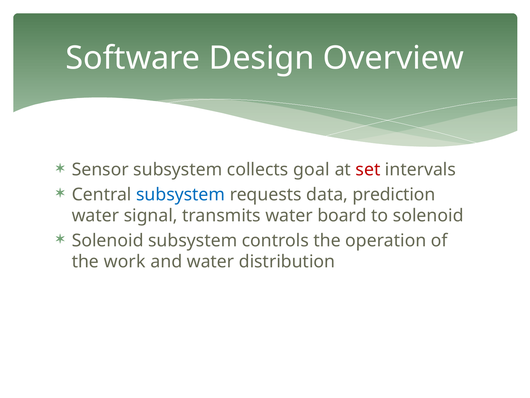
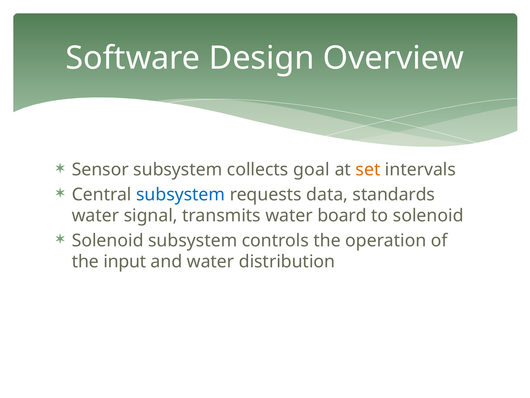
set colour: red -> orange
prediction: prediction -> standards
work: work -> input
